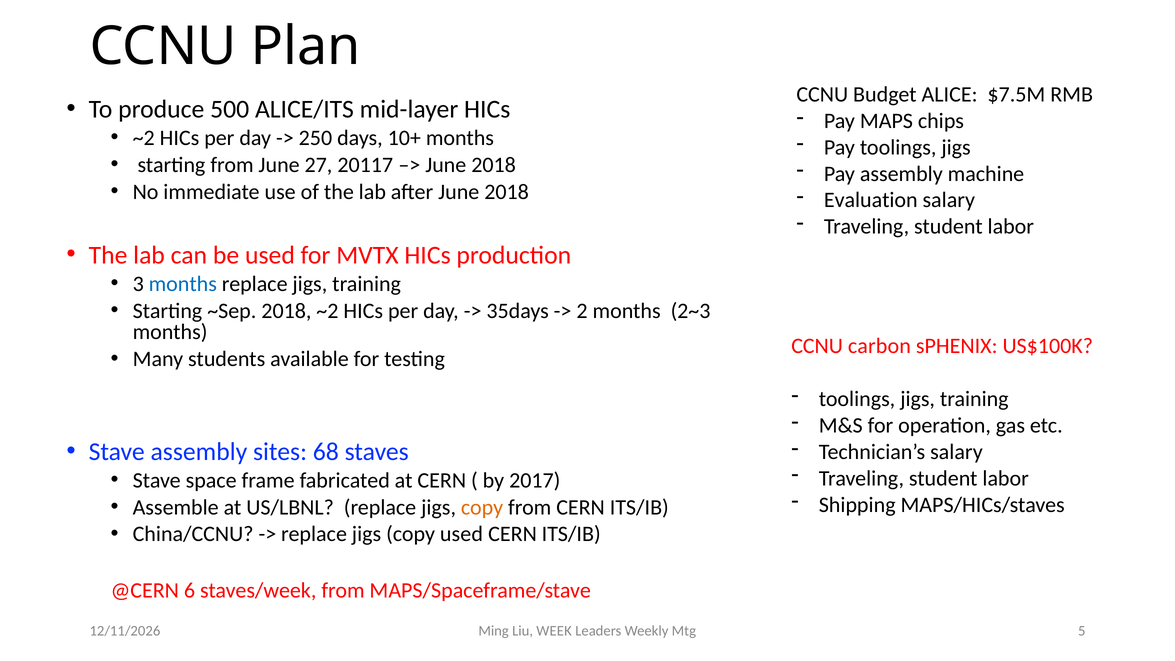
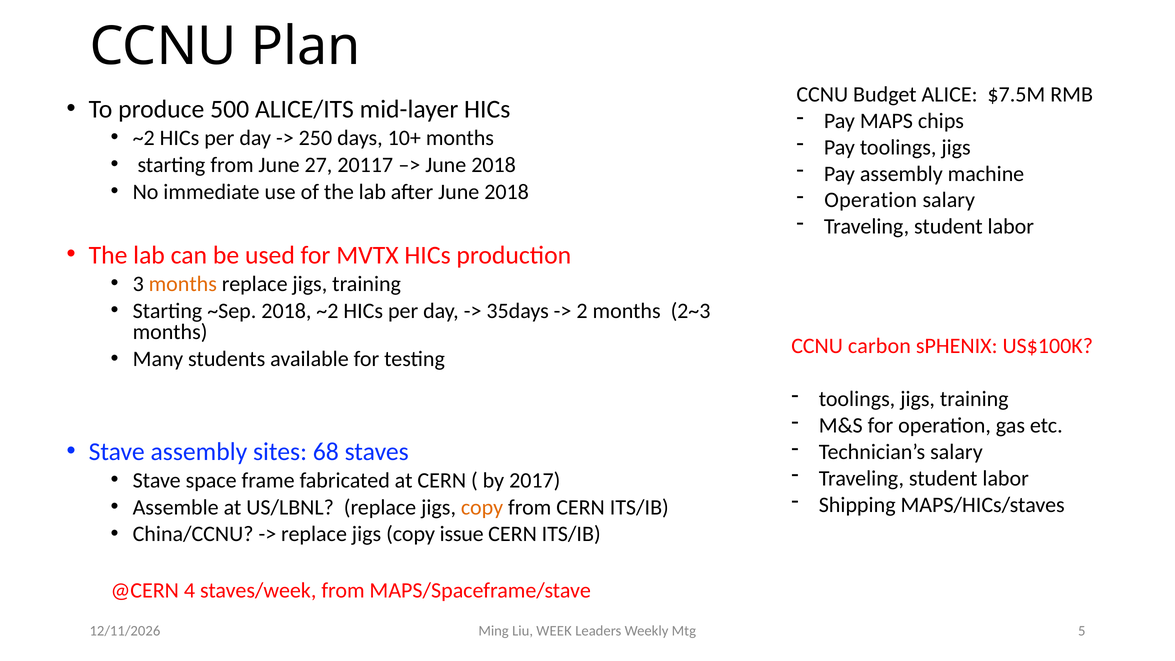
Evaluation at (871, 200): Evaluation -> Operation
months at (183, 284) colour: blue -> orange
copy used: used -> issue
6: 6 -> 4
